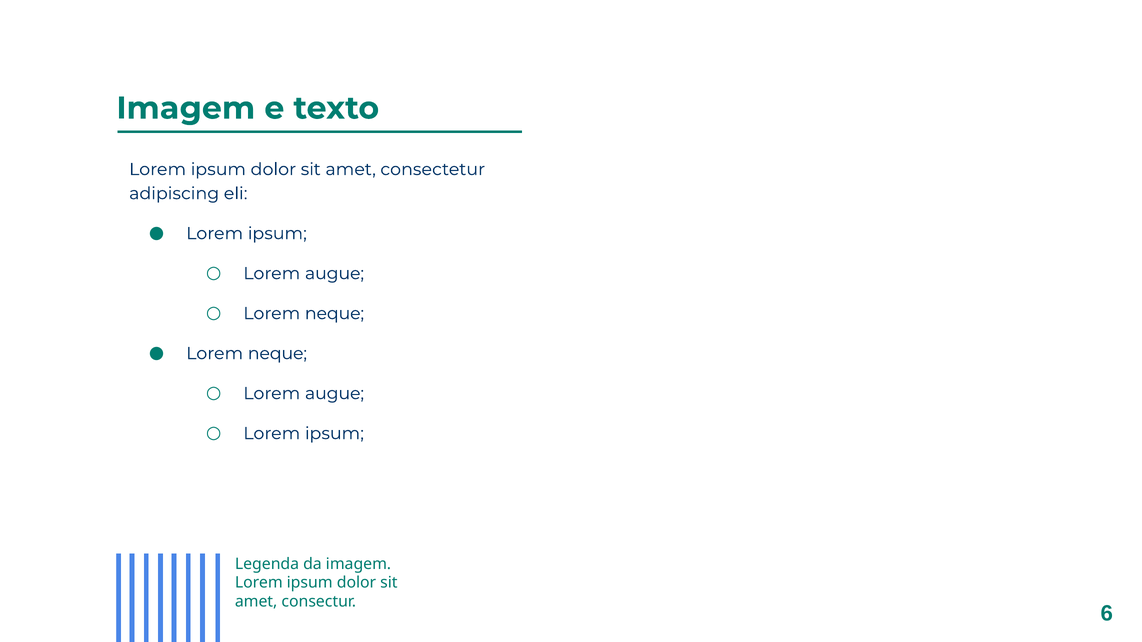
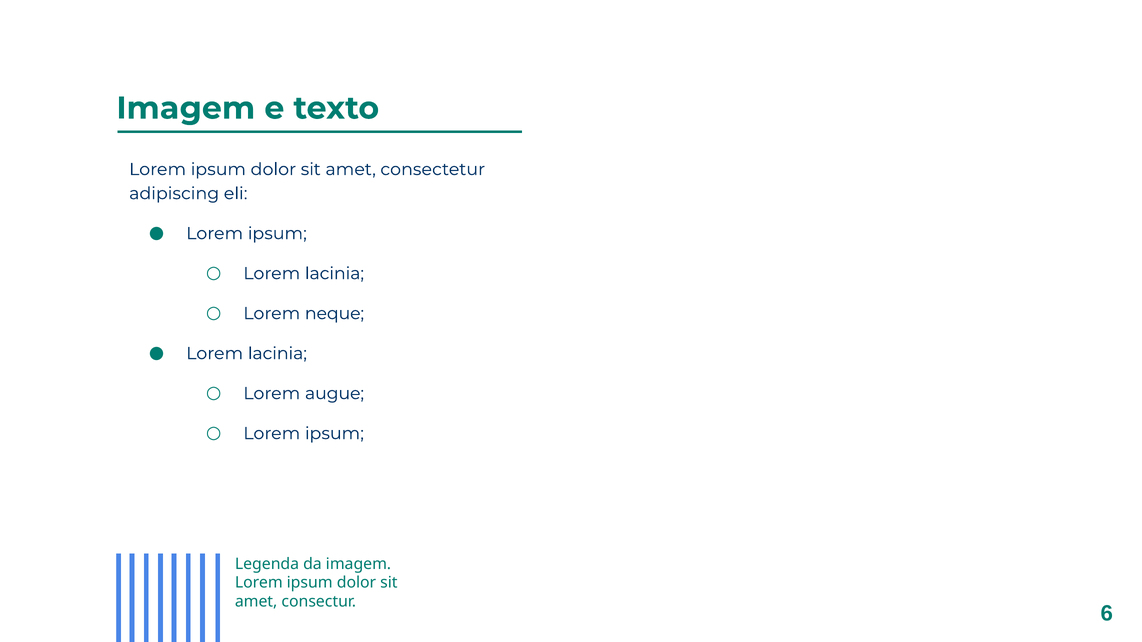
augue at (335, 274): augue -> lacinia
neque at (277, 354): neque -> lacinia
